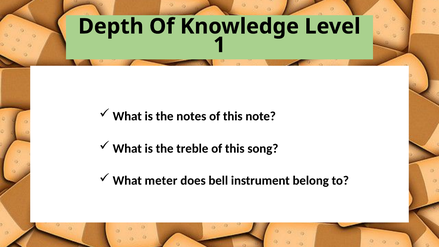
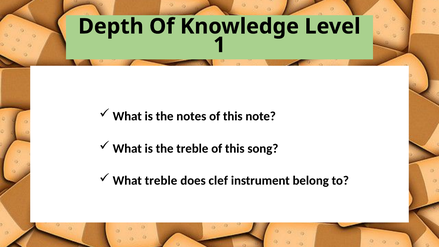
What meter: meter -> treble
bell: bell -> clef
